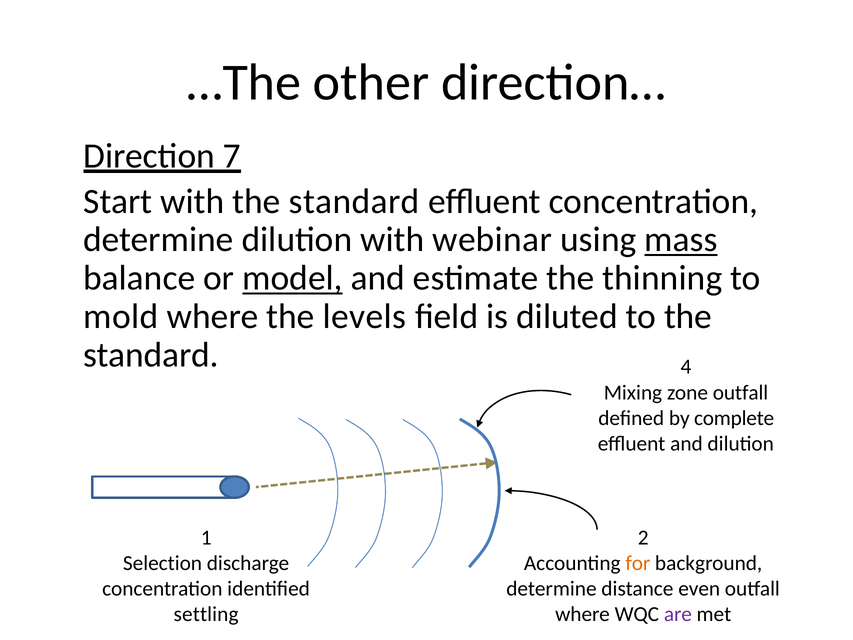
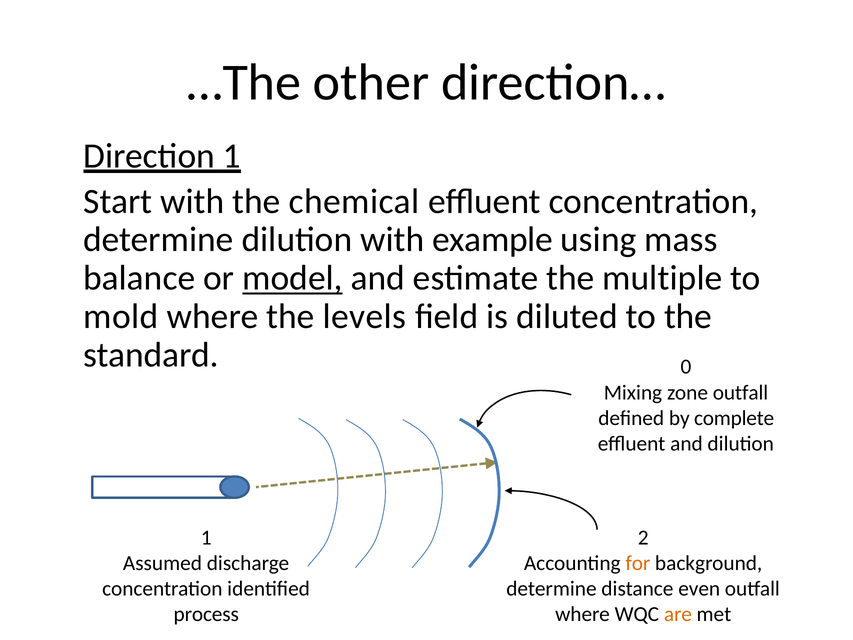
Direction 7: 7 -> 1
with the standard: standard -> chemical
webinar: webinar -> example
mass underline: present -> none
thinning: thinning -> multiple
4: 4 -> 0
Selection: Selection -> Assumed
settling: settling -> process
are colour: purple -> orange
